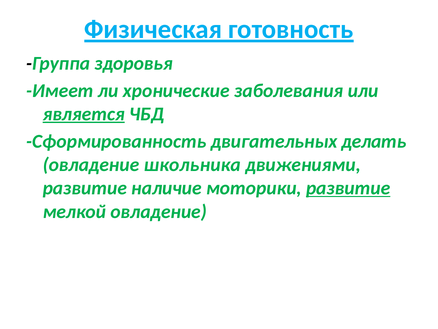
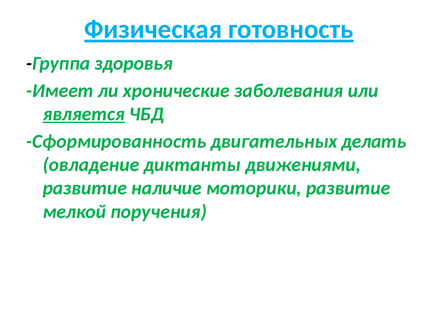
школьника: школьника -> диктанты
развитие at (348, 188) underline: present -> none
мелкой овладение: овладение -> поручения
